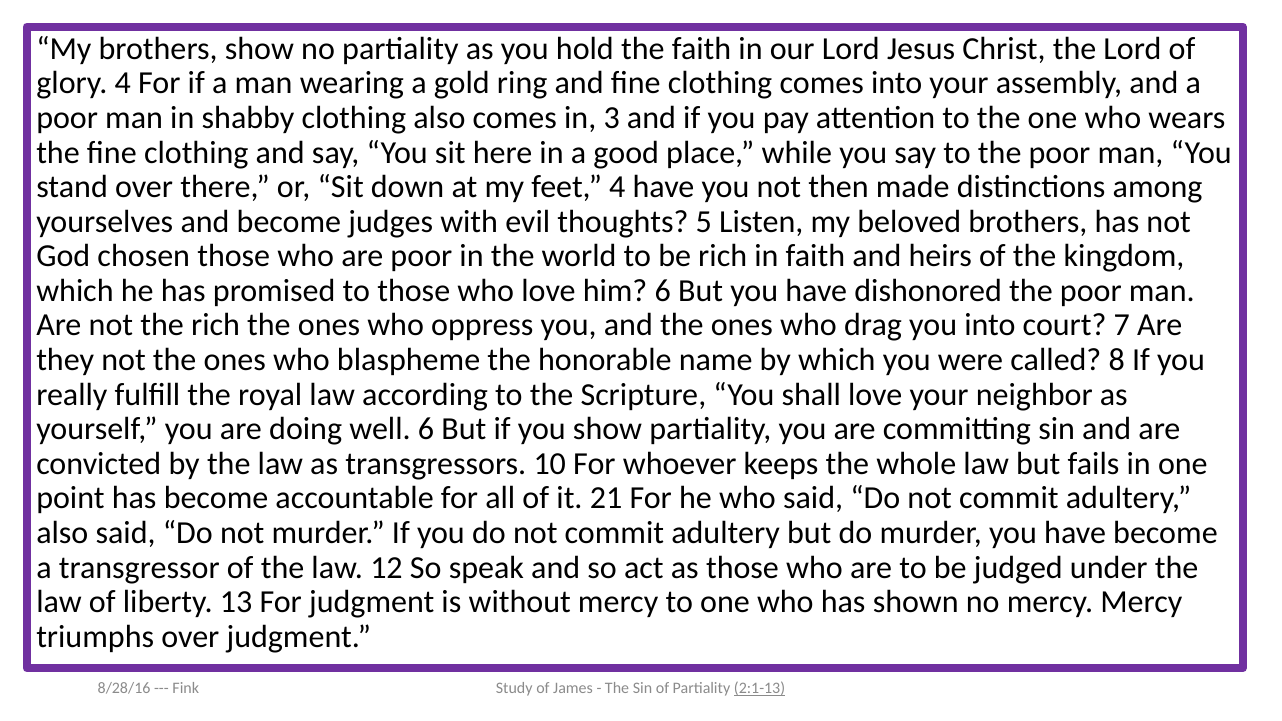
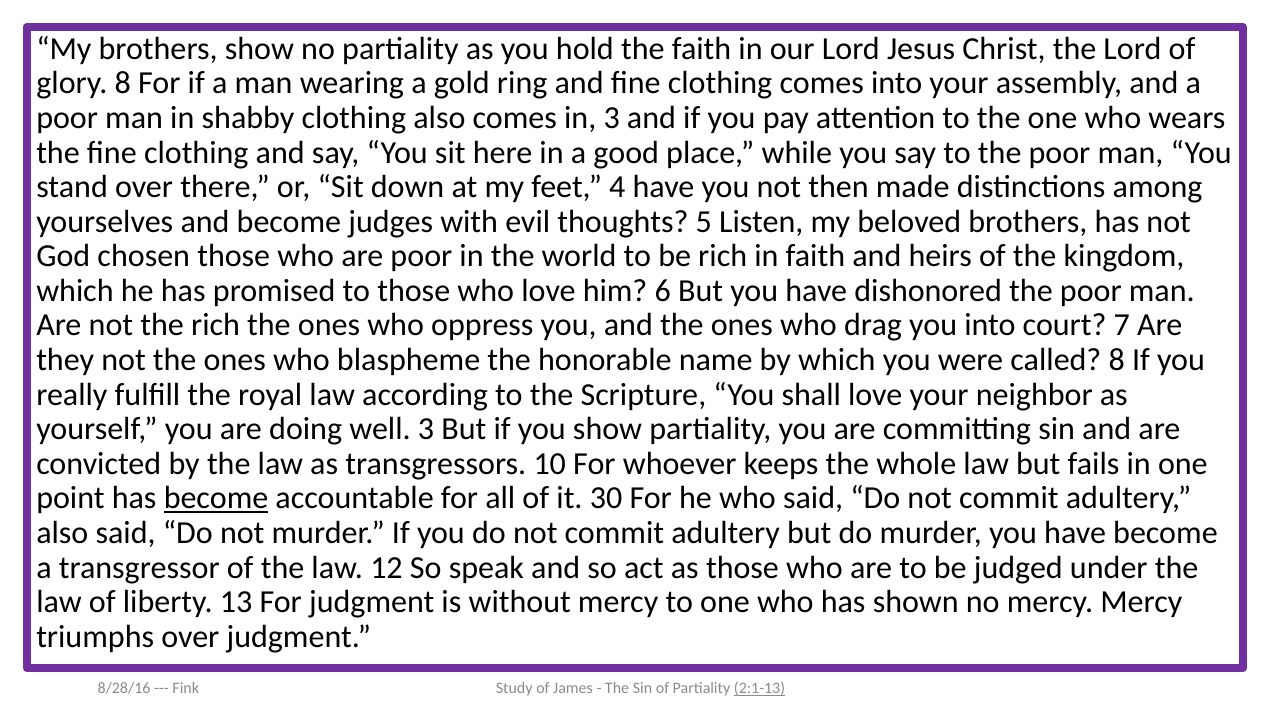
glory 4: 4 -> 8
well 6: 6 -> 3
become at (216, 498) underline: none -> present
21: 21 -> 30
